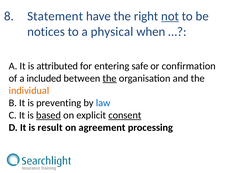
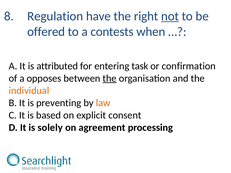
Statement: Statement -> Regulation
notices: notices -> offered
physical: physical -> contests
safe: safe -> task
included: included -> opposes
law colour: blue -> orange
based underline: present -> none
consent underline: present -> none
result: result -> solely
